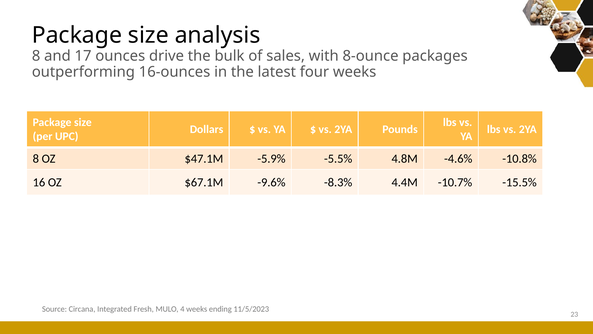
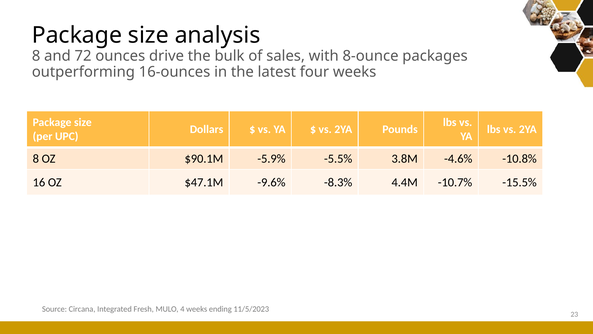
17: 17 -> 72
$47.1M: $47.1M -> $90.1M
4.8M: 4.8M -> 3.8M
$67.1M: $67.1M -> $47.1M
